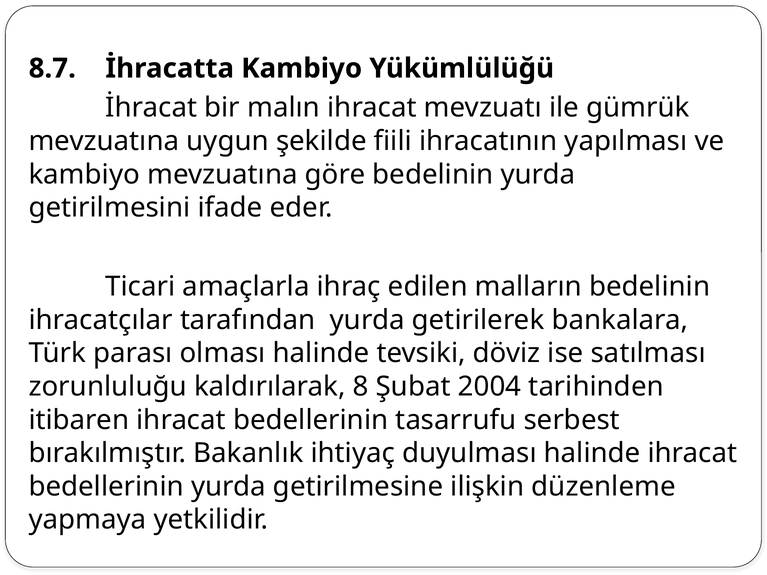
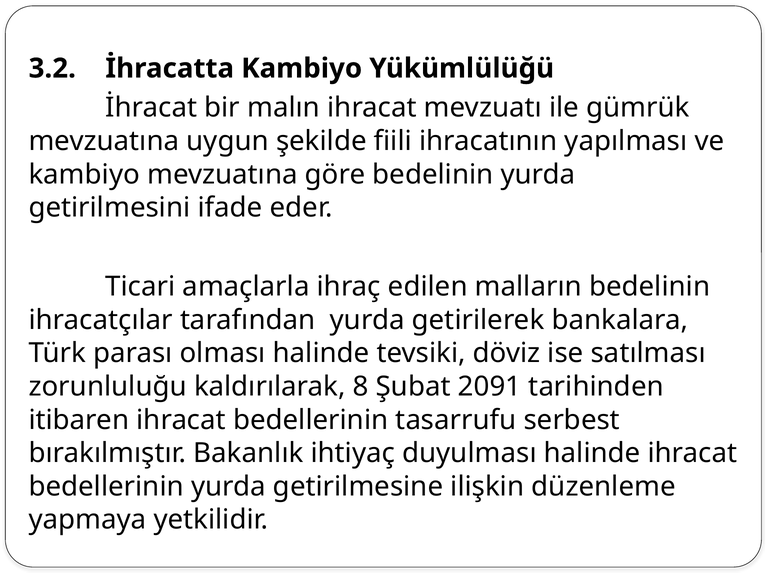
8.7: 8.7 -> 3.2
2004: 2004 -> 2091
